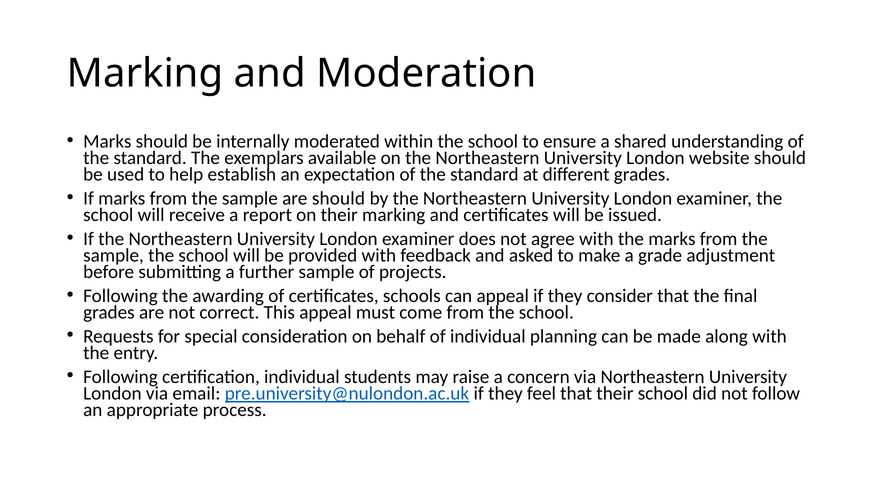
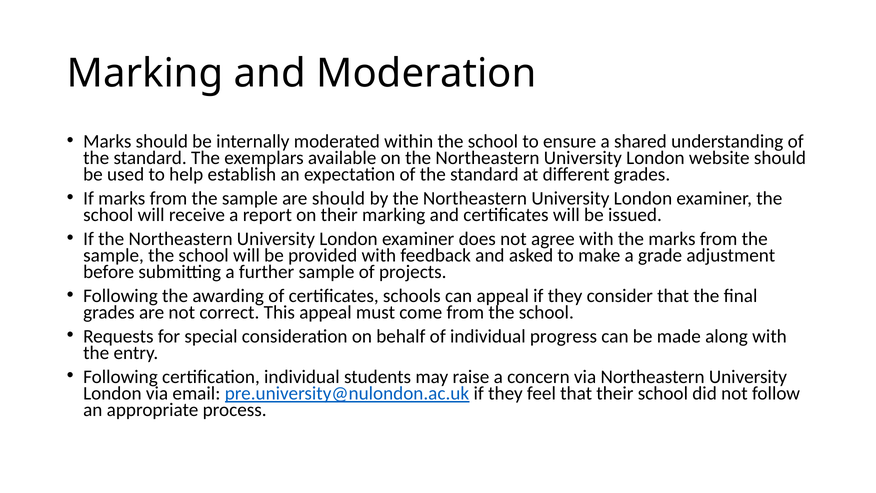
planning: planning -> progress
